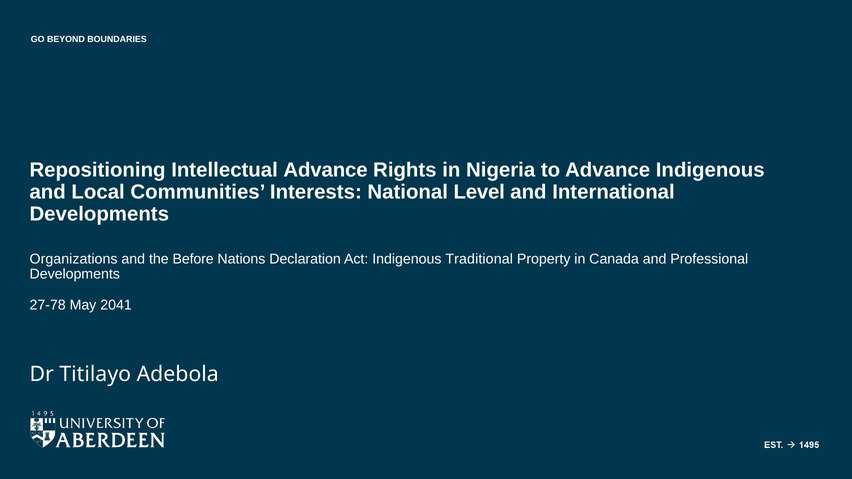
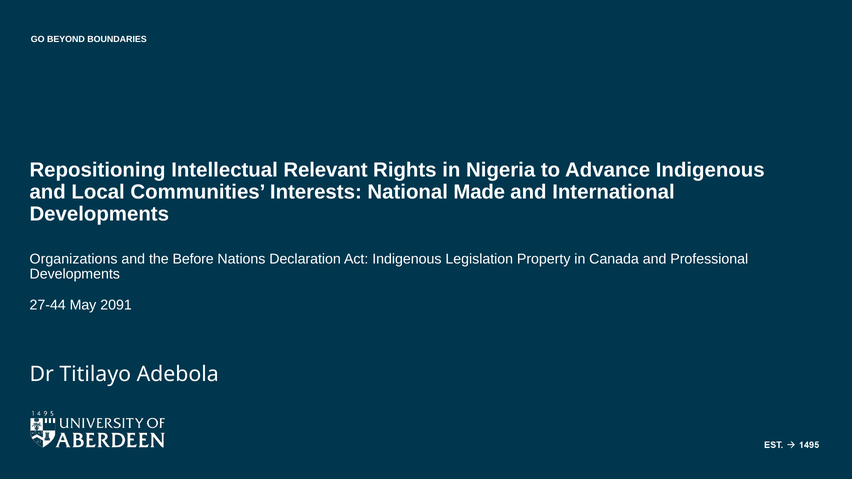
Intellectual Advance: Advance -> Relevant
Level: Level -> Made
Traditional: Traditional -> Legislation
27-78: 27-78 -> 27-44
2041: 2041 -> 2091
